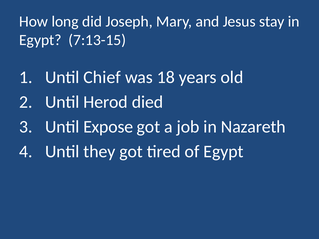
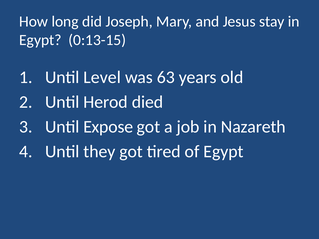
7:13-15: 7:13-15 -> 0:13-15
Chief: Chief -> Level
18: 18 -> 63
